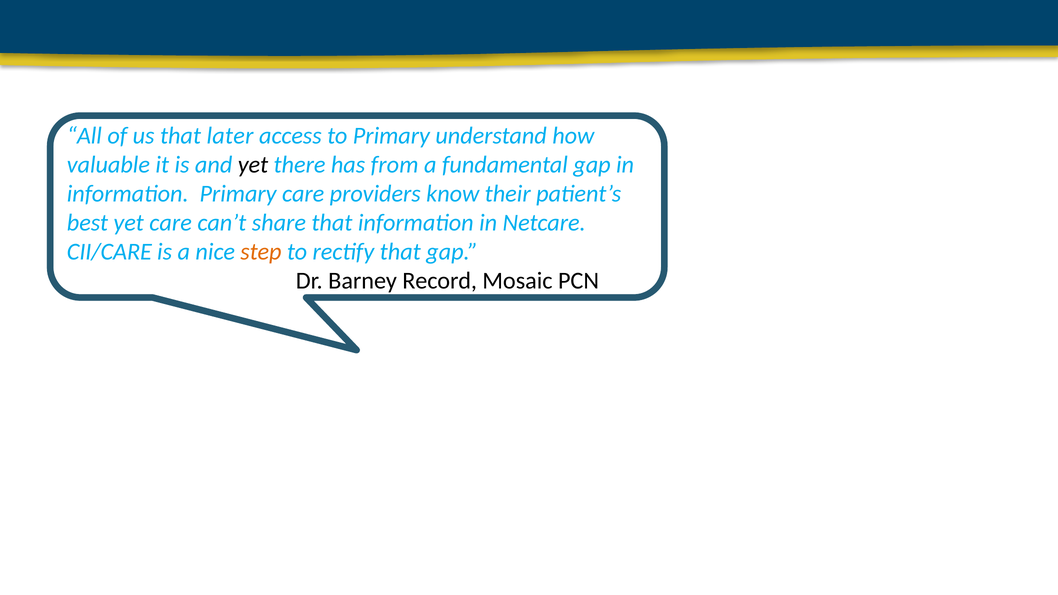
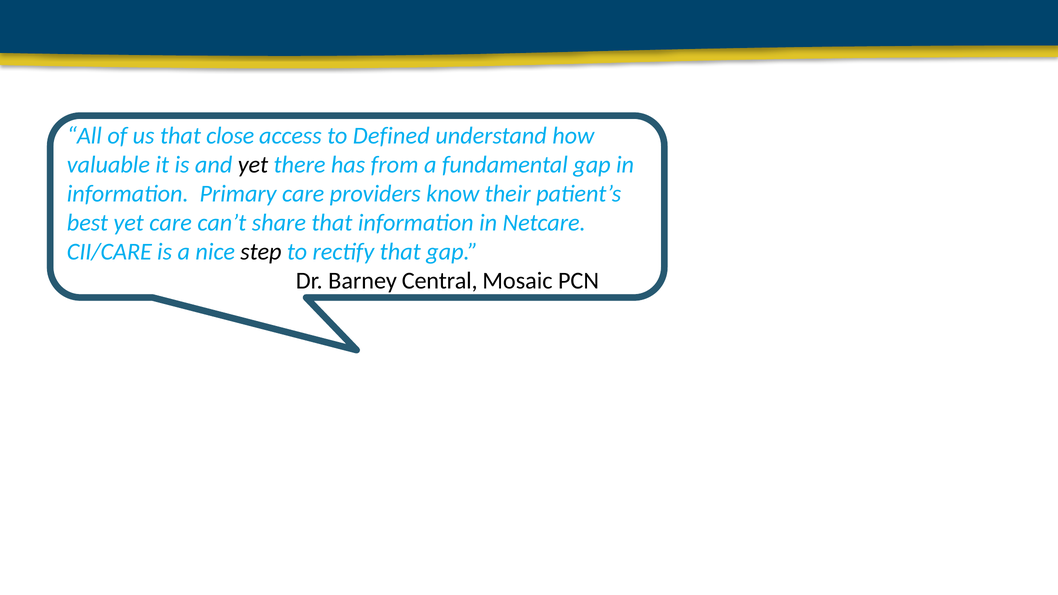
later: later -> close
to Primary: Primary -> Defined
step colour: orange -> black
Record: Record -> Central
